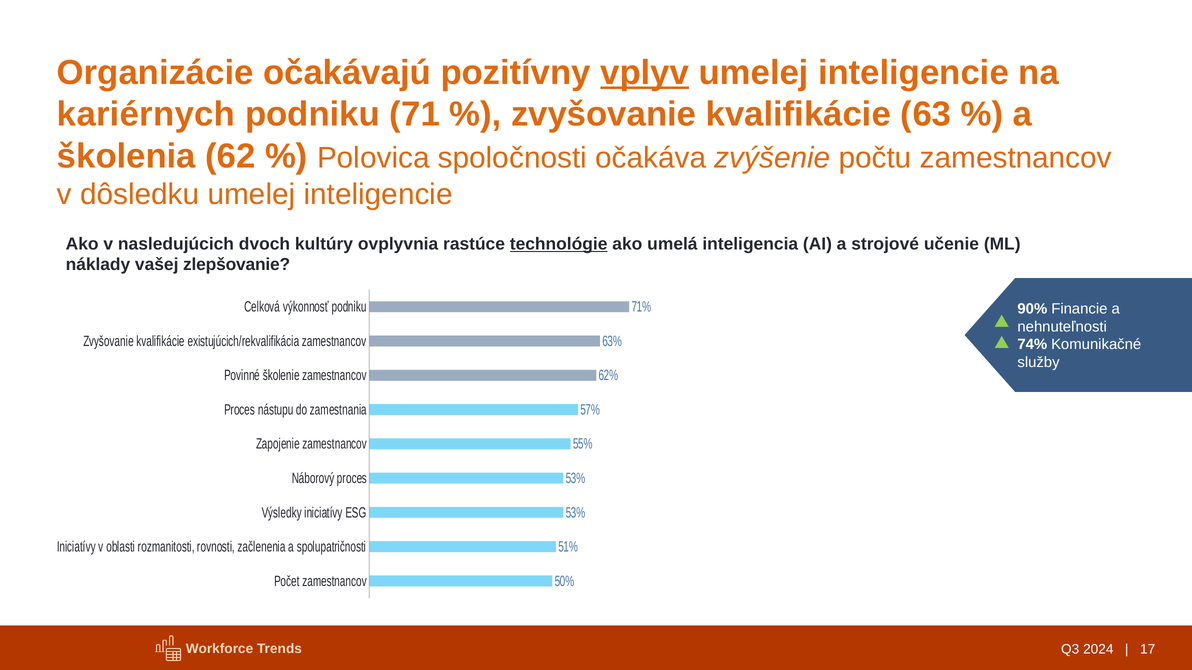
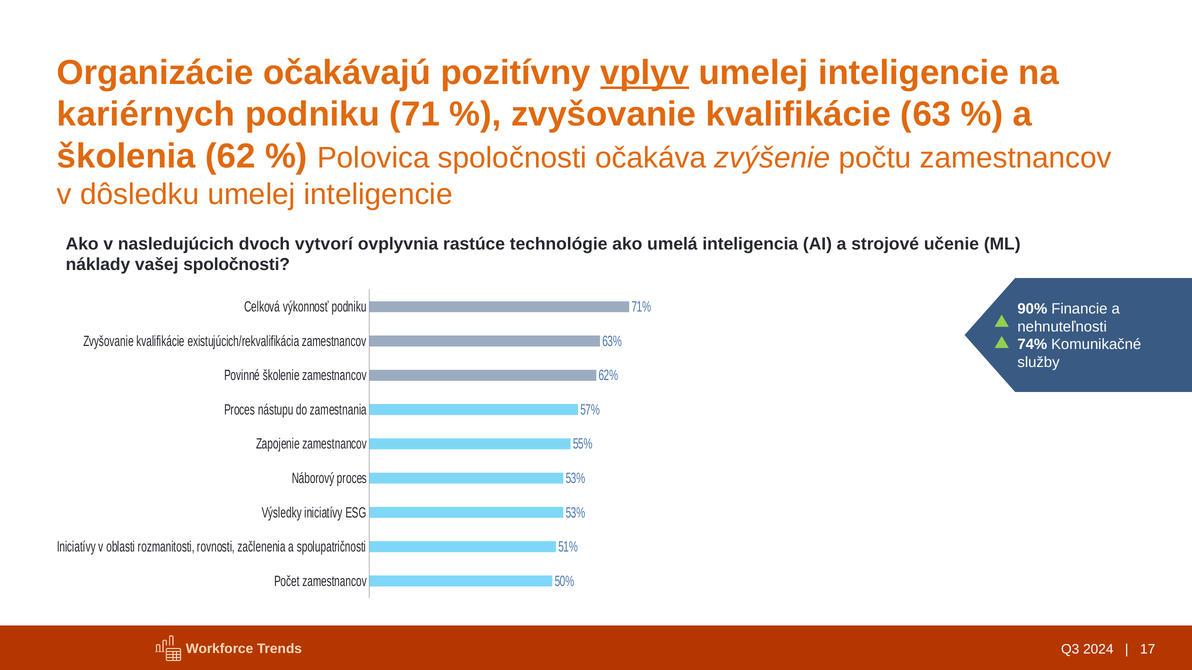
kultúry: kultúry -> vytvorí
technológie underline: present -> none
vašej zlepšovanie: zlepšovanie -> spoločnosti
